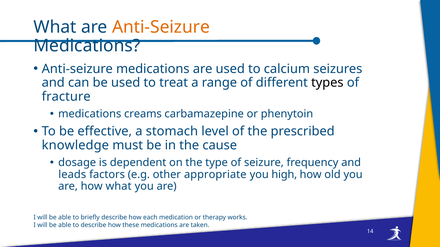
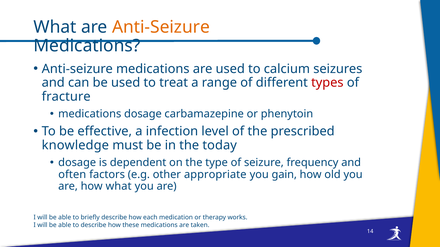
types colour: black -> red
medications creams: creams -> dosage
stomach: stomach -> infection
cause: cause -> today
leads: leads -> often
high: high -> gain
